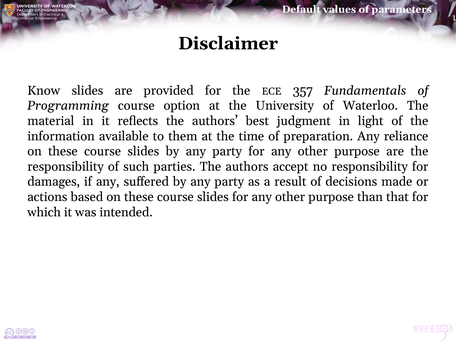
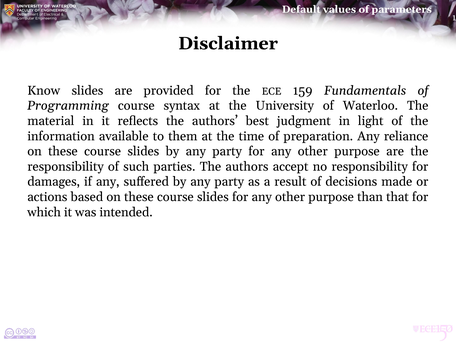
357: 357 -> 159
option: option -> syntax
